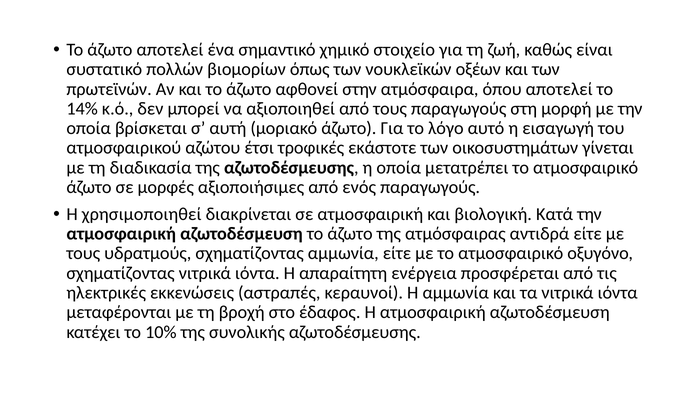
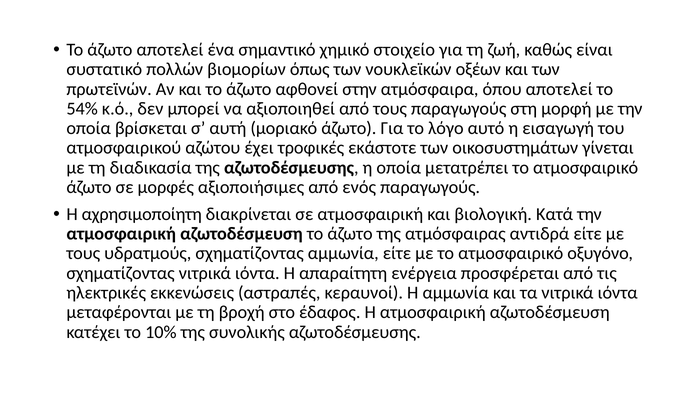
14%: 14% -> 54%
έτσι: έτσι -> έχει
χρησιμοποιηθεί: χρησιμοποιηθεί -> αχρησιμοποίητη
